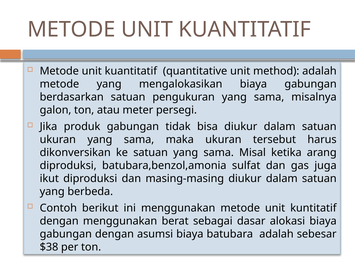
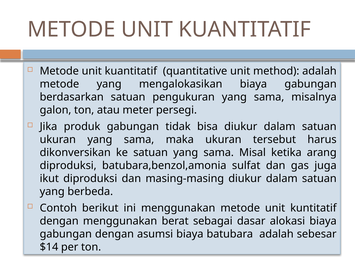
$38: $38 -> $14
